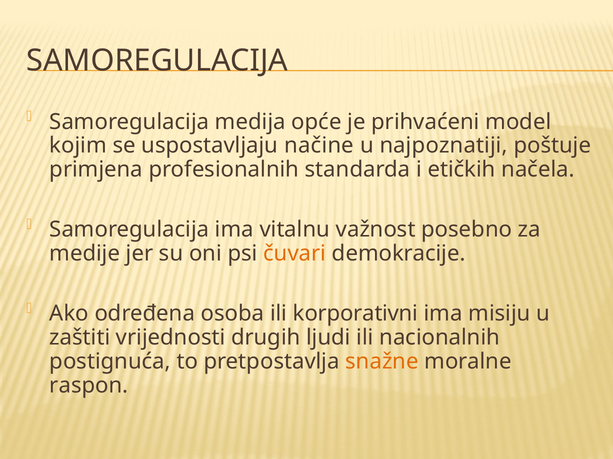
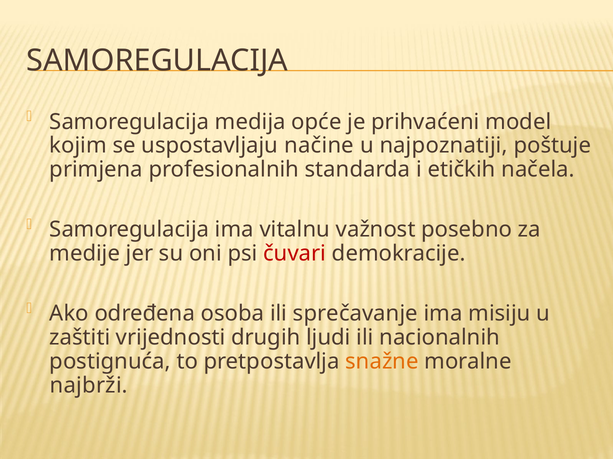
čuvari colour: orange -> red
korporativni: korporativni -> sprečavanje
raspon: raspon -> najbrži
